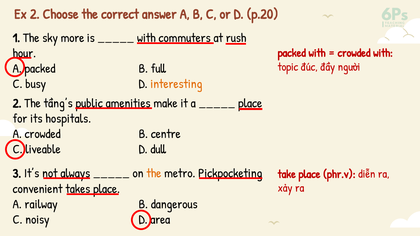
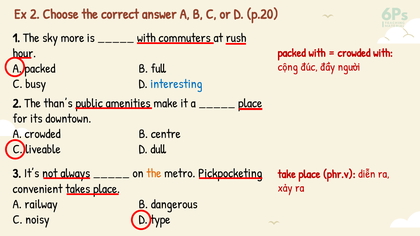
topic: topic -> cộng
interesting colour: orange -> blue
tầng’s: tầng’s -> than’s
hospitals: hospitals -> downtown
area: area -> type
